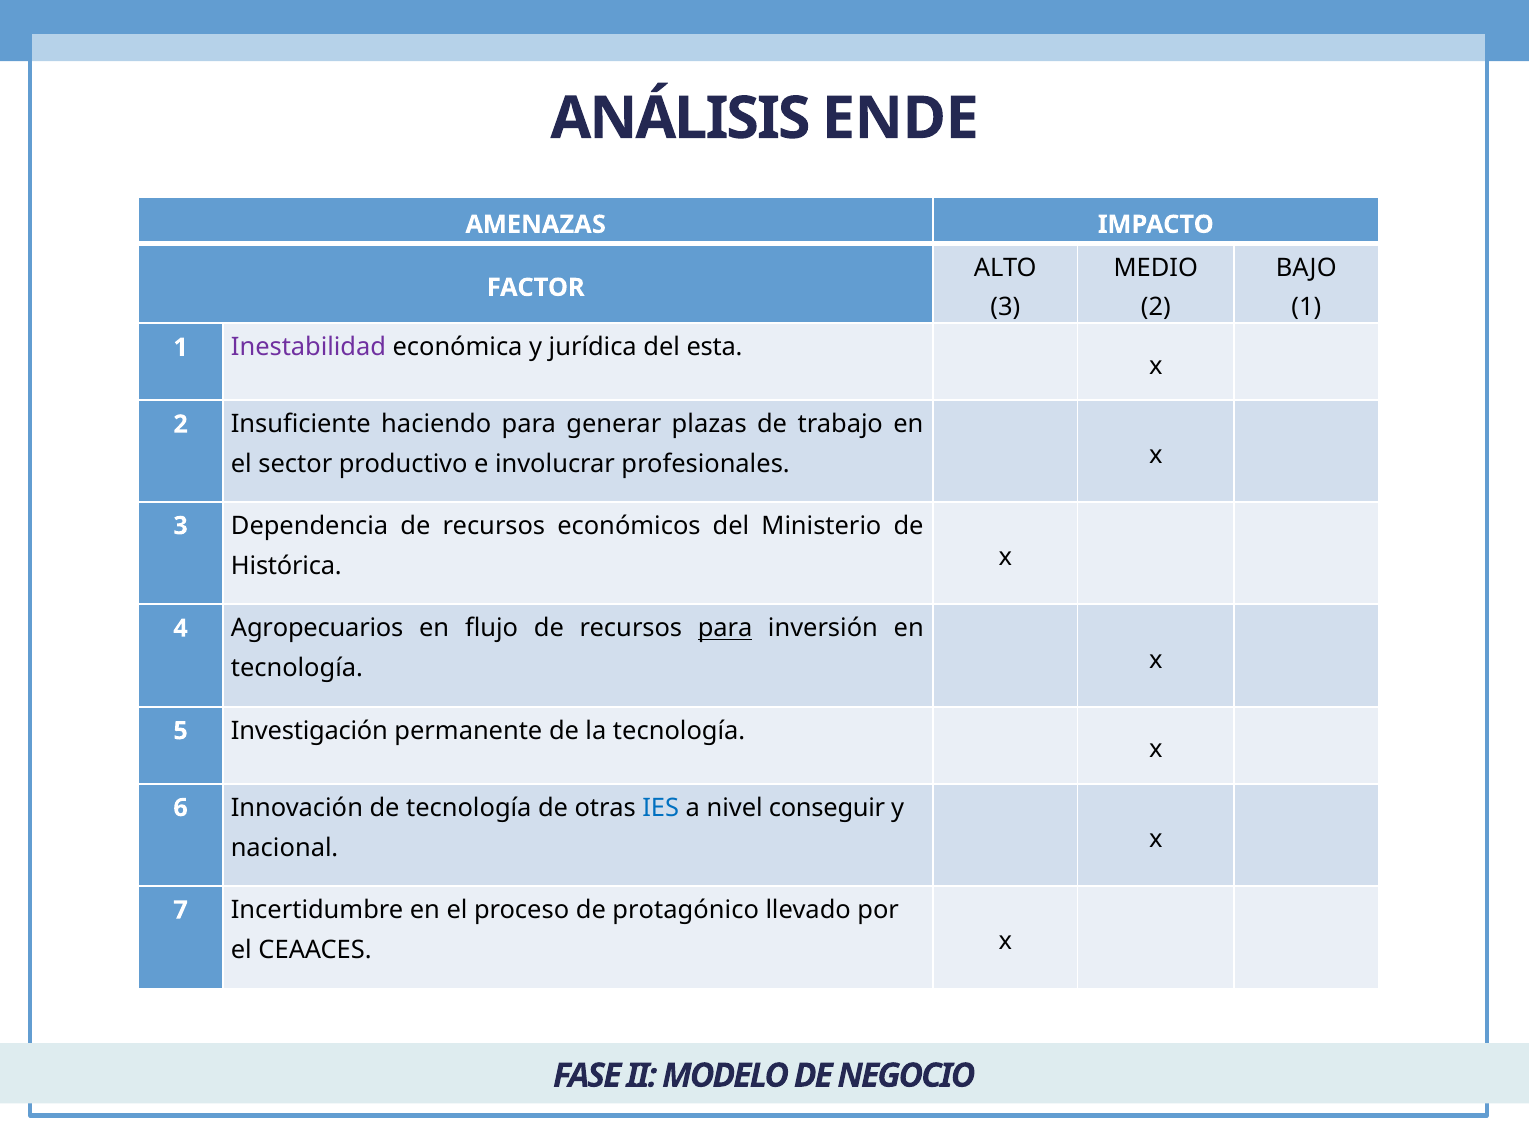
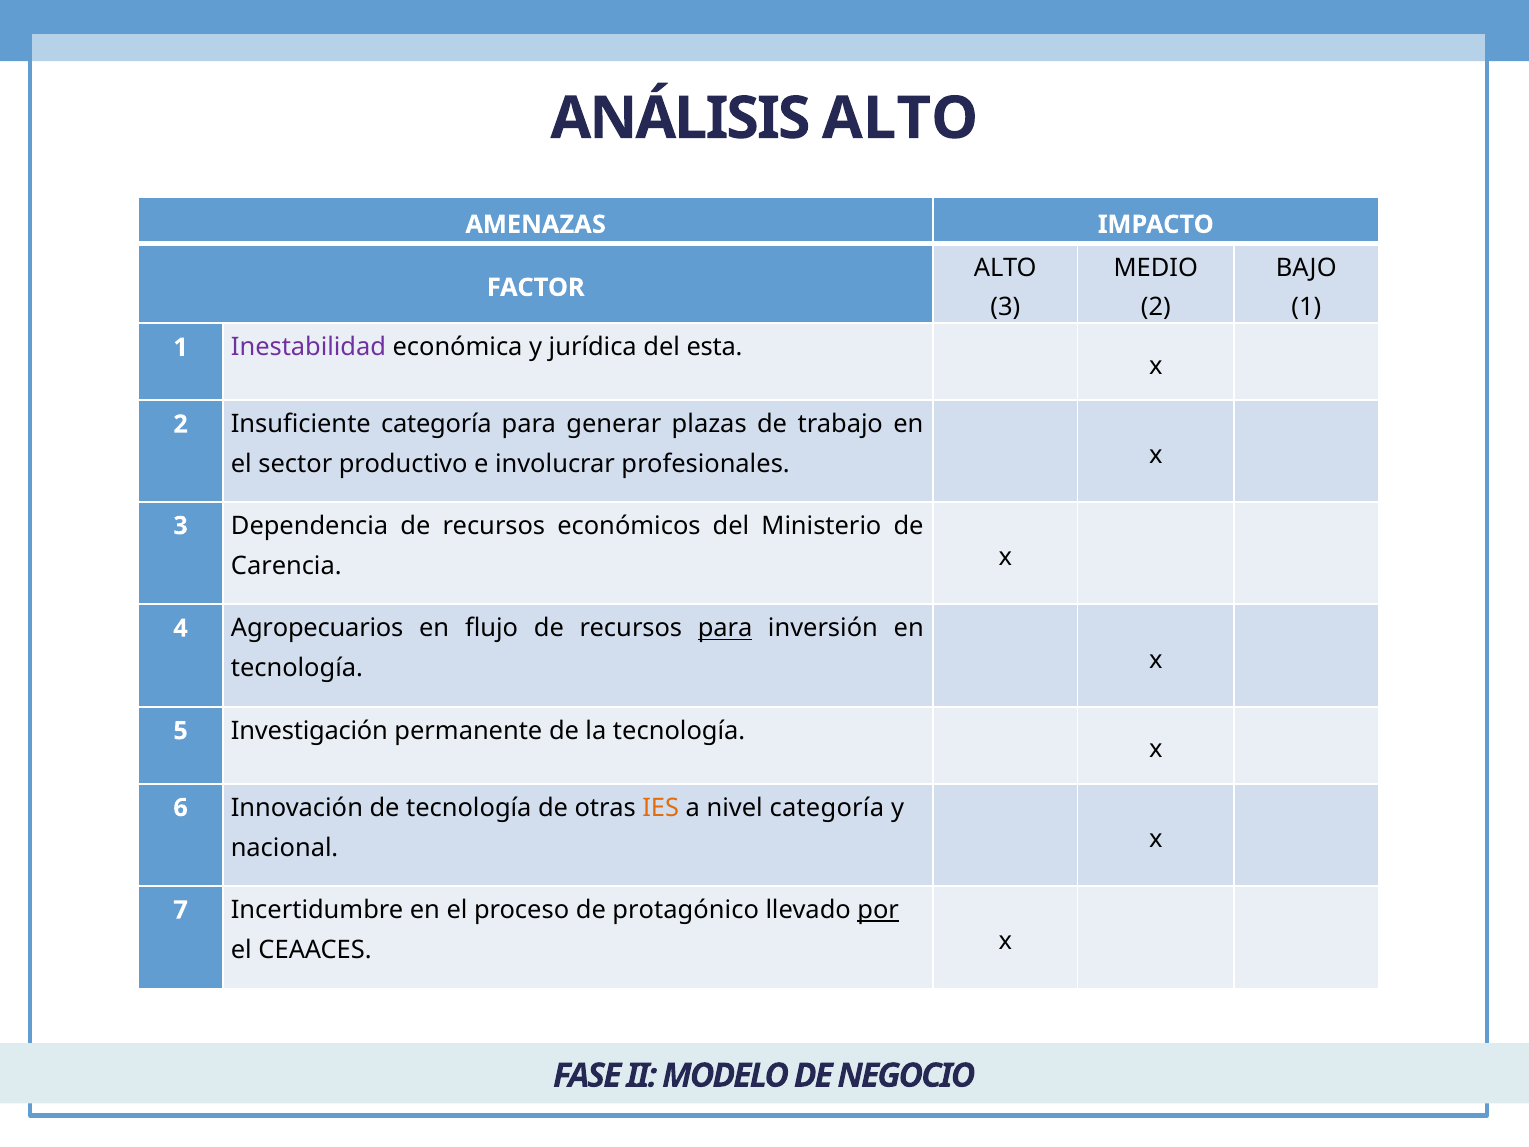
ANÁLISIS ENDE: ENDE -> ALTO
Insuficiente haciendo: haciendo -> categoría
Histórica: Histórica -> Carencia
IES colour: blue -> orange
nivel conseguir: conseguir -> categoría
por underline: none -> present
